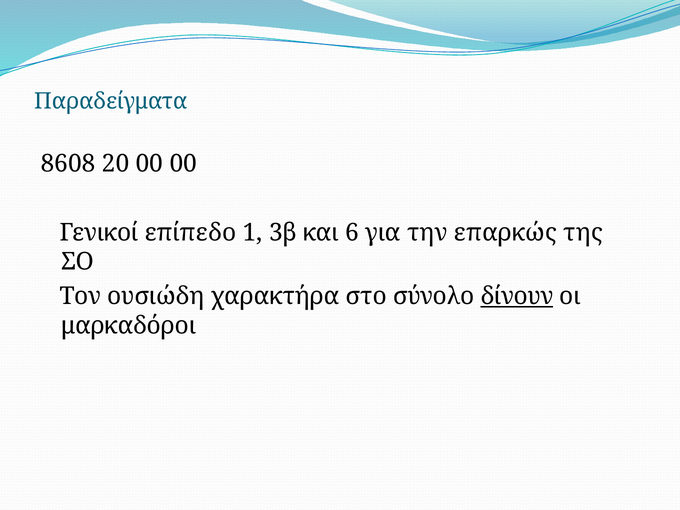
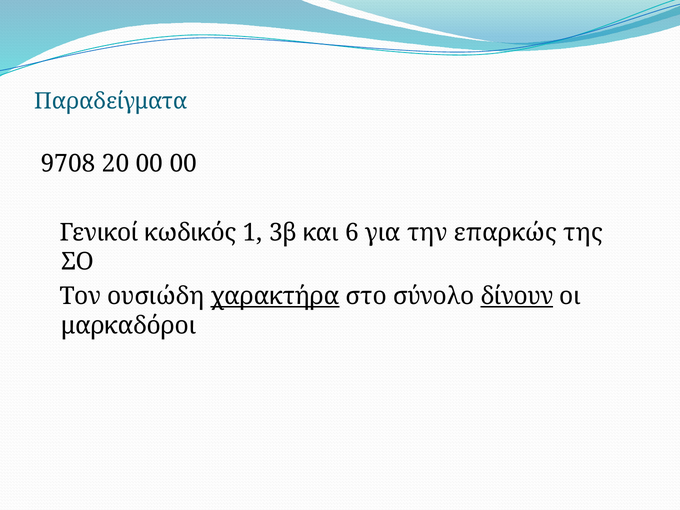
8608: 8608 -> 9708
επίπεδο: επίπεδο -> κωδικός
χαρακτήρα underline: none -> present
